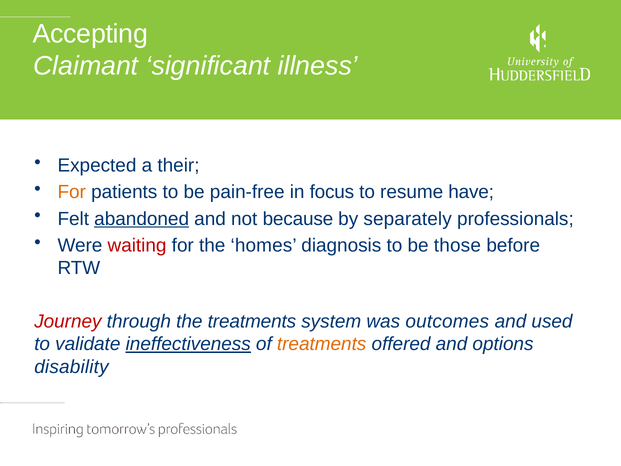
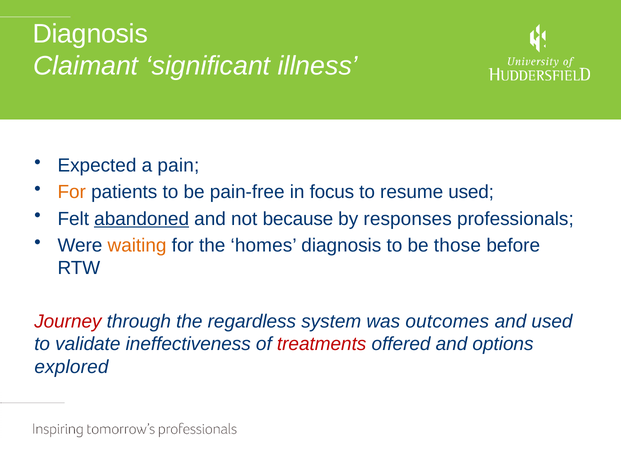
Accepting at (90, 34): Accepting -> Diagnosis
their: their -> pain
resume have: have -> used
separately: separately -> responses
waiting colour: red -> orange
the treatments: treatments -> regardless
ineffectiveness underline: present -> none
treatments at (322, 344) colour: orange -> red
disability: disability -> explored
